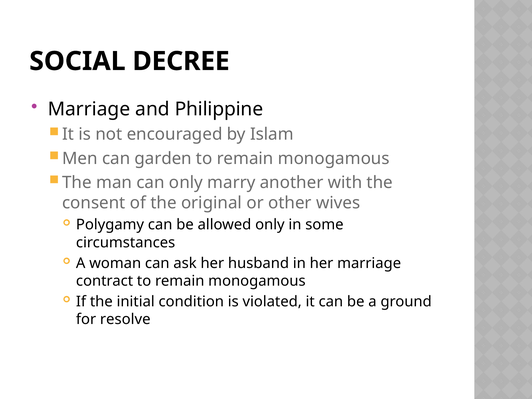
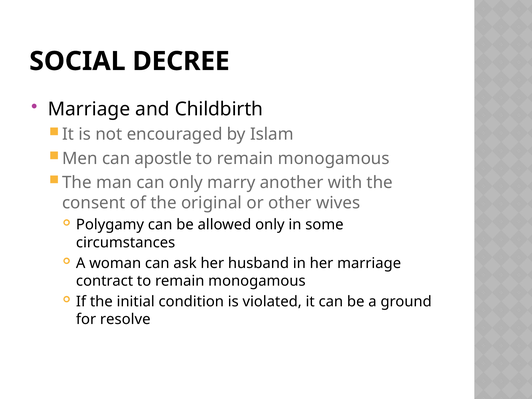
Philippine: Philippine -> Childbirth
garden: garden -> apostle
